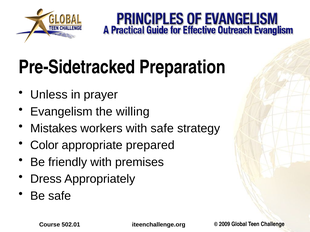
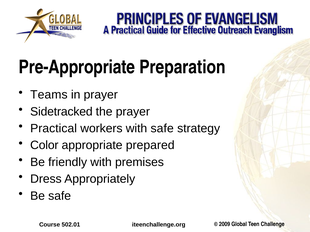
Pre-Sidetracked: Pre-Sidetracked -> Pre-Appropriate
Unless: Unless -> Teams
Evangelism: Evangelism -> Sidetracked
the willing: willing -> prayer
Mistakes: Mistakes -> Practical
